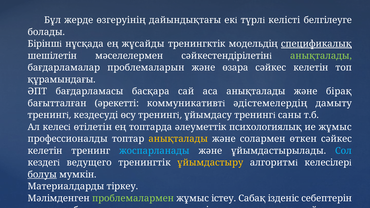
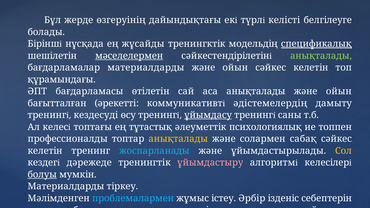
мәселелермен underline: none -> present
бағдарламалар проблемаларын: проблемаларын -> материалдарды
өзара at (235, 68): өзара -> ойын
басқара: басқара -> өтілетін
бiрақ at (339, 91): бiрақ -> ойын
ұйымдасу underline: none -> present
өтілетін: өтілетін -> топтағы
топтарда: топтарда -> тұтастық
ие жұмыс: жұмыс -> топпен
өткен: өткен -> сабақ
Сол at (343, 151) colour: light blue -> yellow
ведущего: ведущего -> дәрежеде
ұйымдастыру colour: yellow -> pink
проблемалармен colour: light green -> light blue
Сабақ: Сабақ -> Әрбiр
